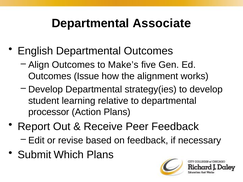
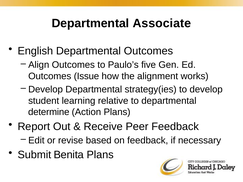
Make’s: Make’s -> Paulo’s
processor: processor -> determine
Which: Which -> Benita
